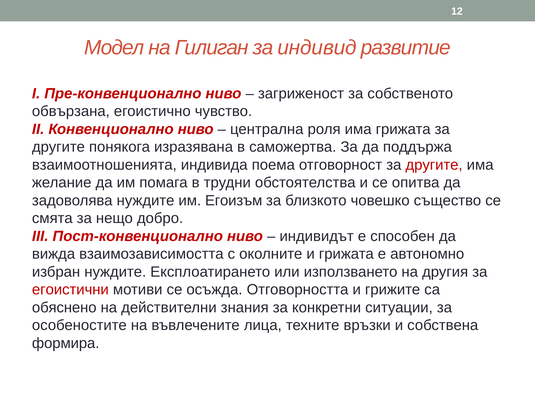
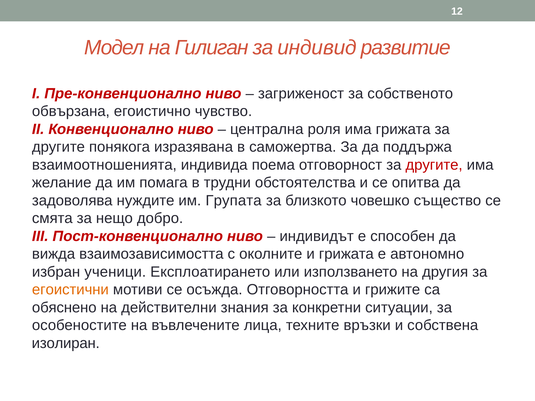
Егоизъм: Егоизъм -> Групата
избран нуждите: нуждите -> ученици
егоистични colour: red -> orange
формира: формира -> изолиран
